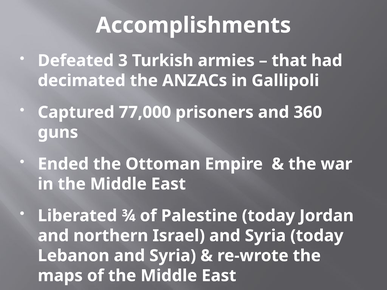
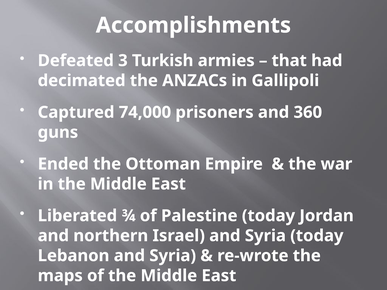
77,000: 77,000 -> 74,000
